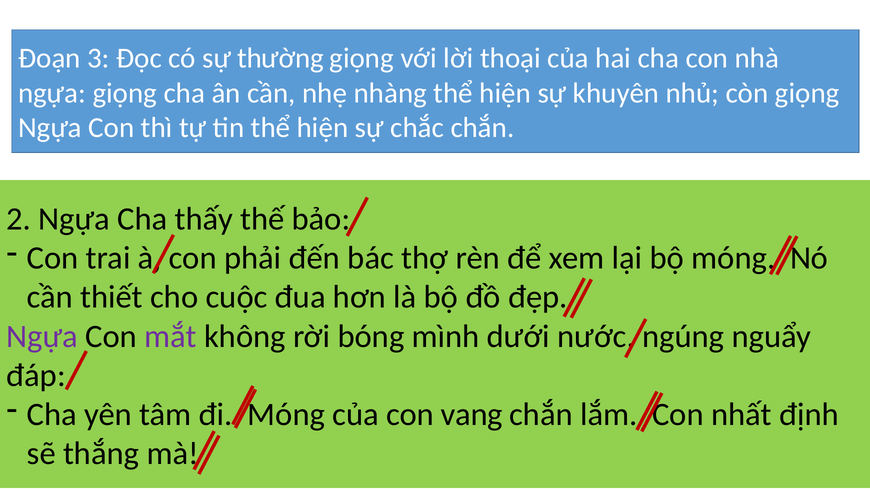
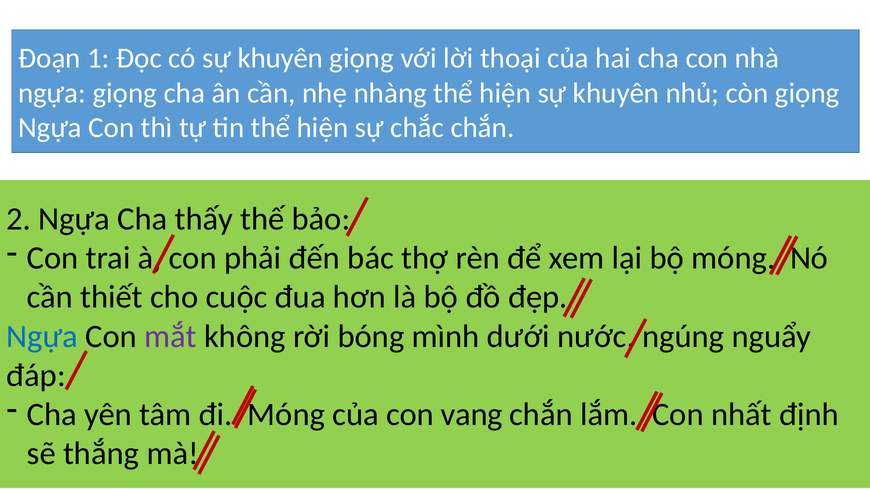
3: 3 -> 1
có sự thường: thường -> khuyên
Ngựa at (42, 337) colour: purple -> blue
